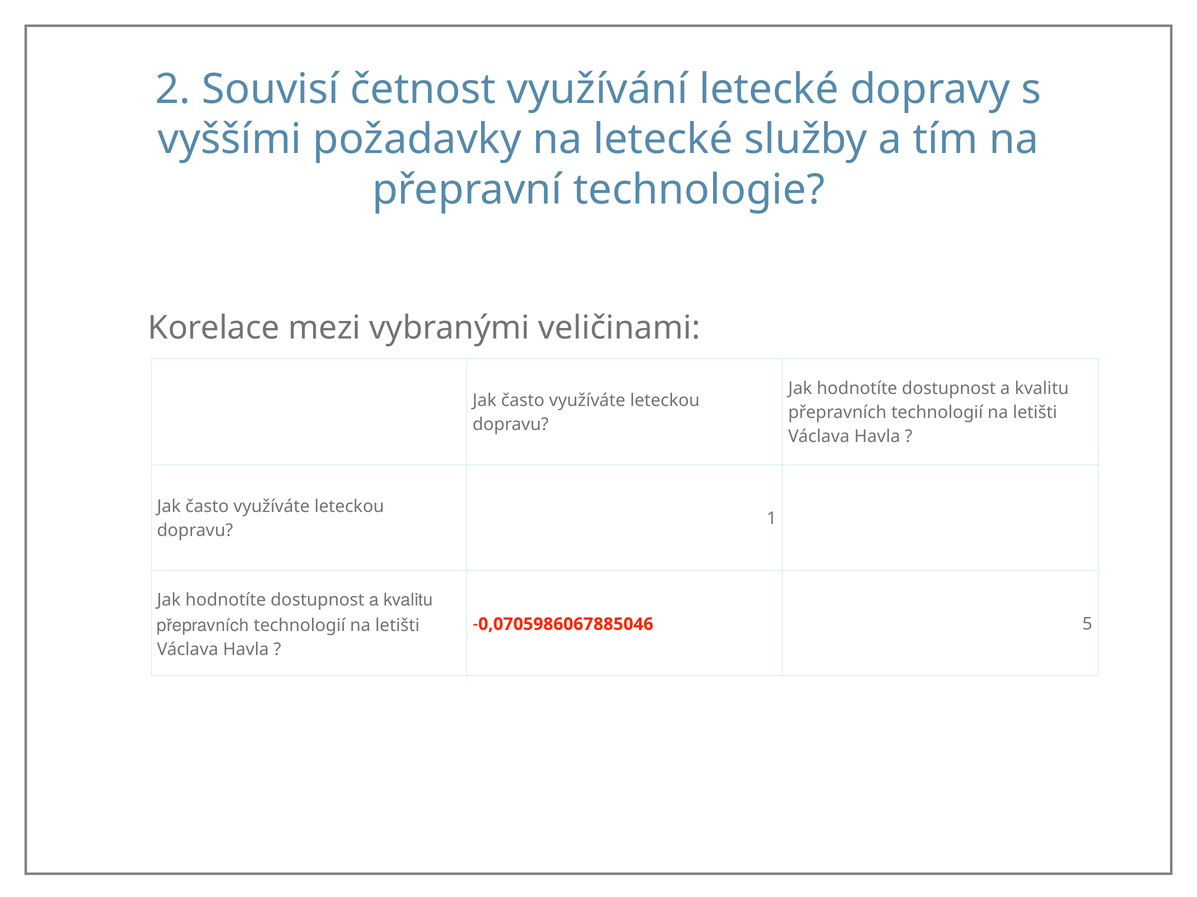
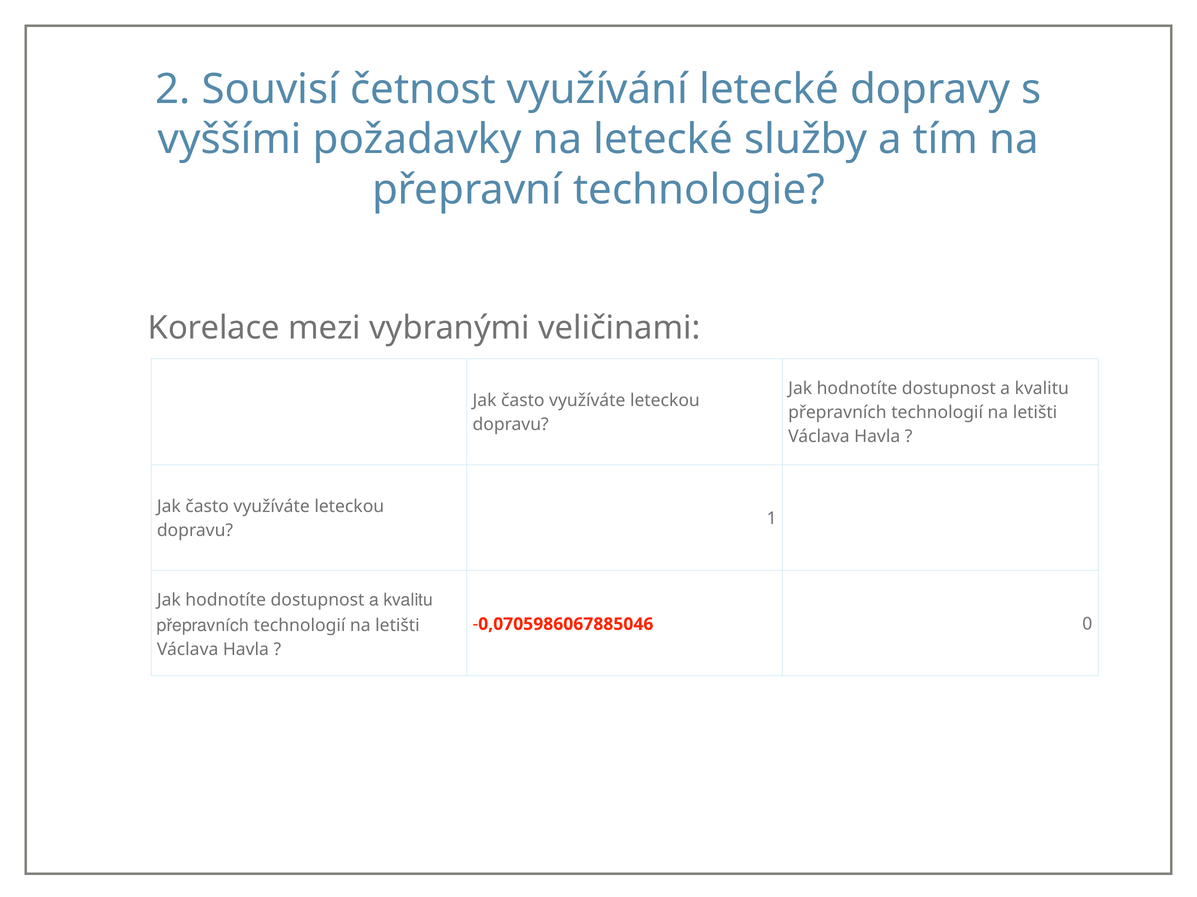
5: 5 -> 0
